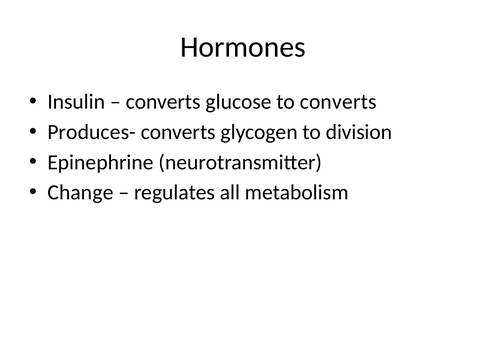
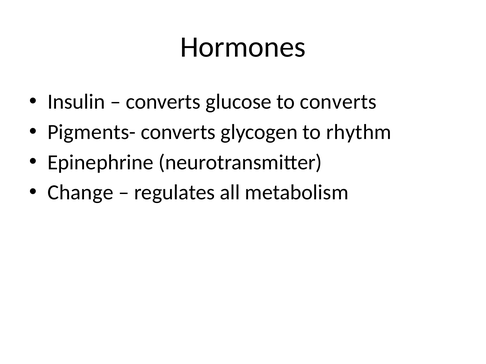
Produces-: Produces- -> Pigments-
division: division -> rhythm
